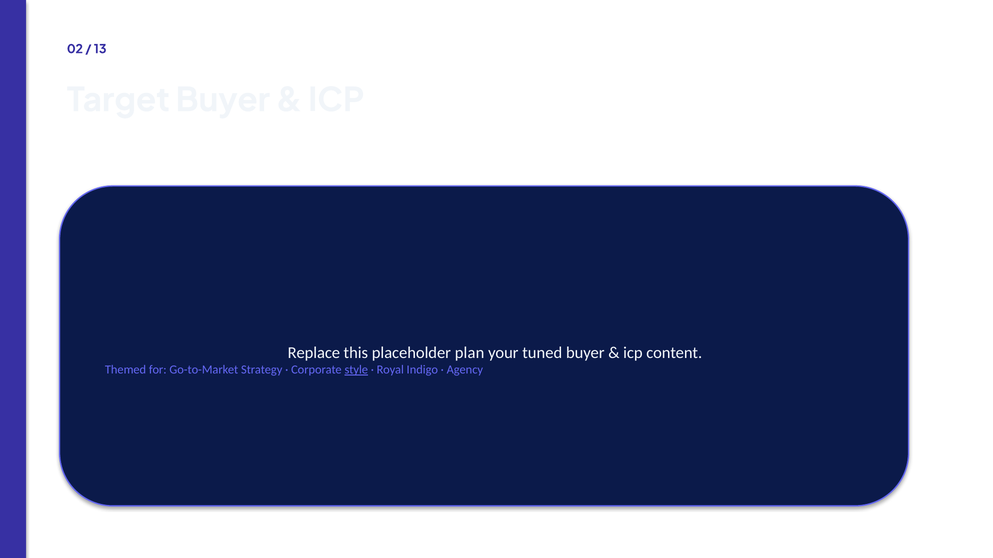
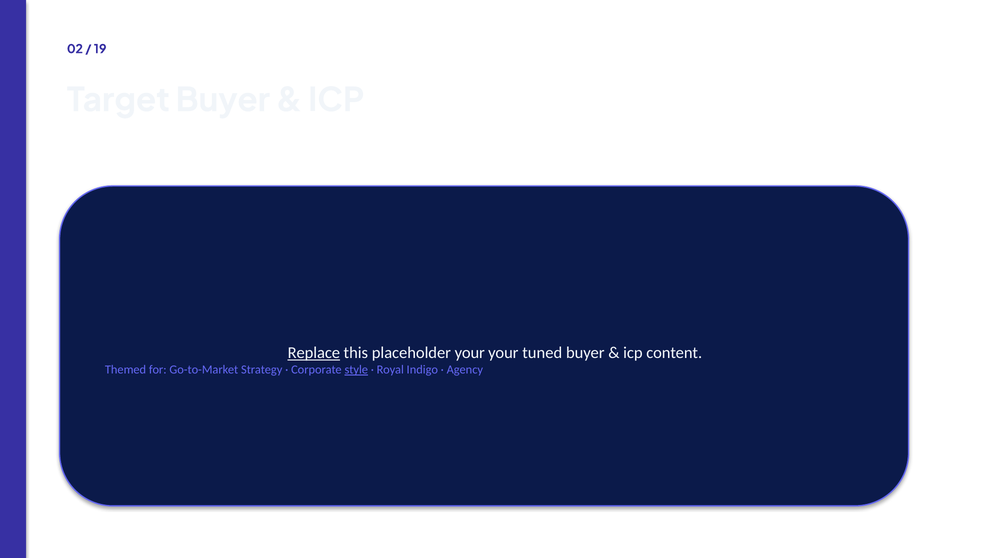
13: 13 -> 19
Replace underline: none -> present
placeholder plan: plan -> your
